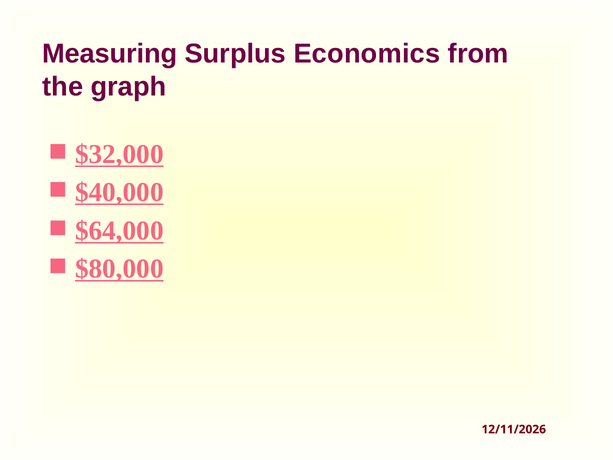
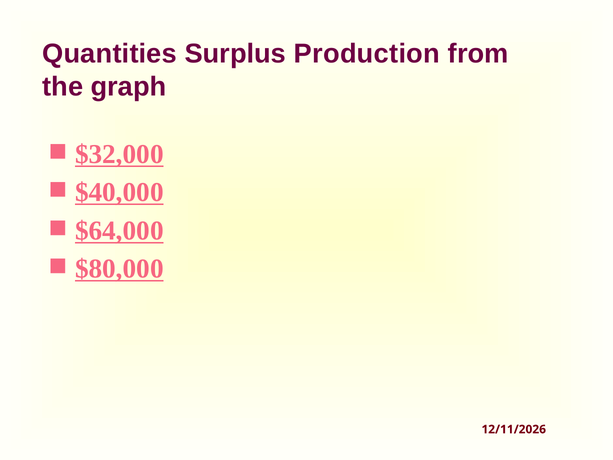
Measuring: Measuring -> Quantities
Economics: Economics -> Production
